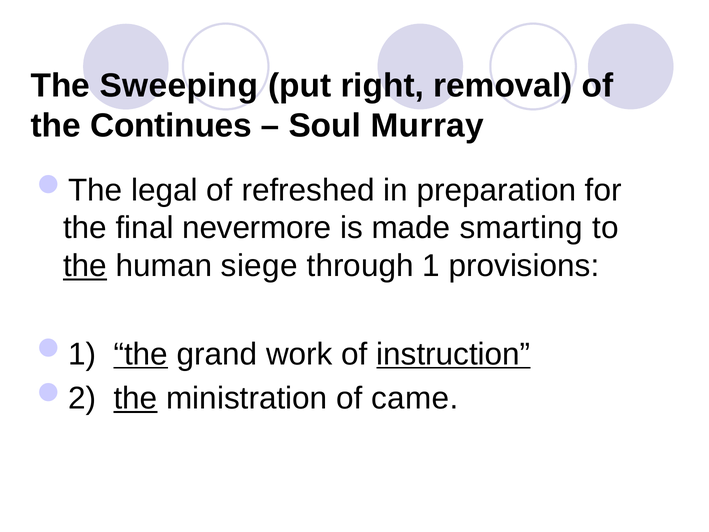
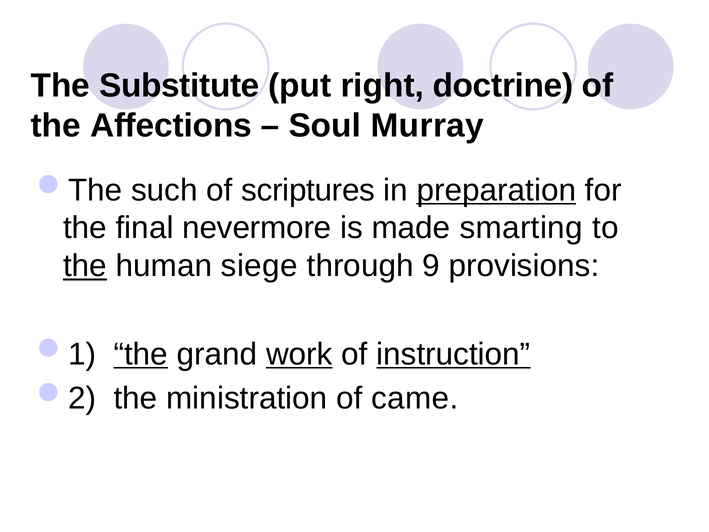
Sweeping: Sweeping -> Substitute
removal: removal -> doctrine
Continues: Continues -> Affections
legal: legal -> such
refreshed: refreshed -> scriptures
preparation underline: none -> present
1: 1 -> 9
work underline: none -> present
the at (135, 398) underline: present -> none
